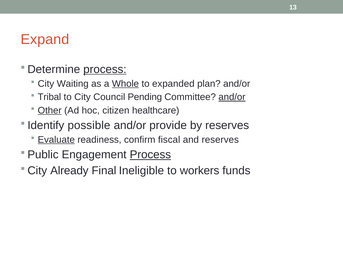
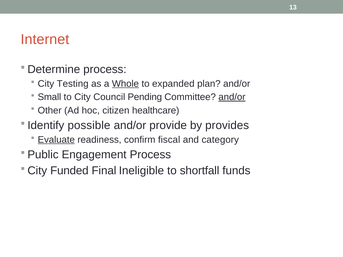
Expand: Expand -> Internet
process at (105, 69) underline: present -> none
Waiting: Waiting -> Testing
Tribal: Tribal -> Small
Other underline: present -> none
by reserves: reserves -> provides
and reserves: reserves -> category
Process at (150, 155) underline: present -> none
Already: Already -> Funded
workers: workers -> shortfall
